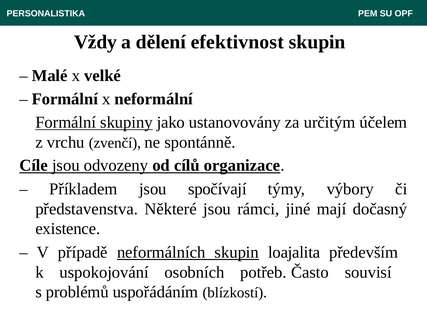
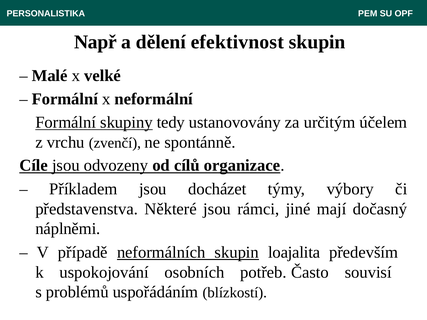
Vždy: Vždy -> Např
jako: jako -> tedy
spočívají: spočívají -> docházet
existence: existence -> náplněmi
